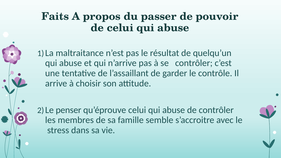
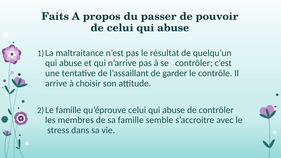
Le penser: penser -> famille
